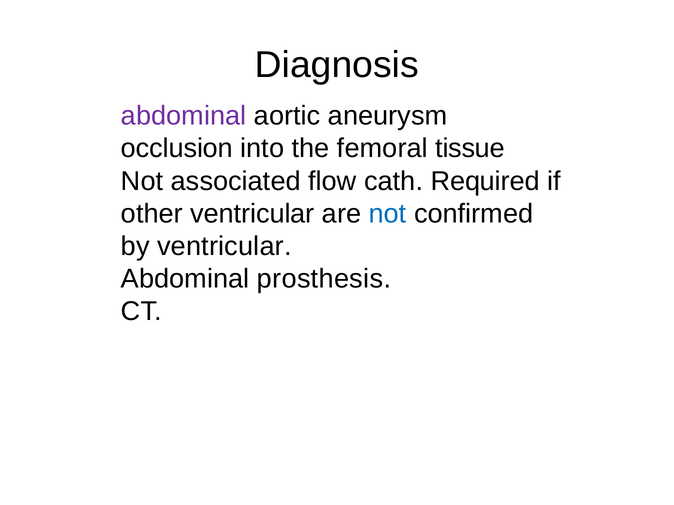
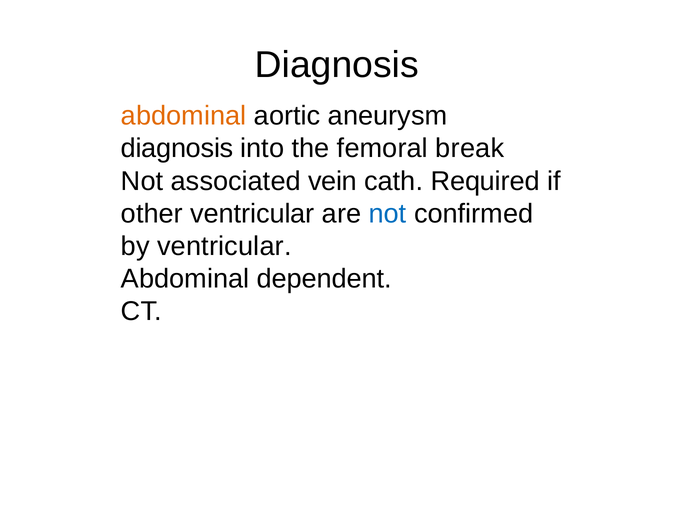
abdominal at (184, 116) colour: purple -> orange
occlusion at (177, 149): occlusion -> diagnosis
tissue: tissue -> break
flow: flow -> vein
prosthesis: prosthesis -> dependent
